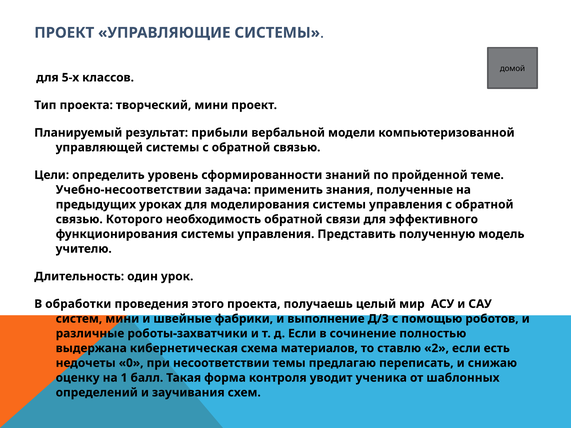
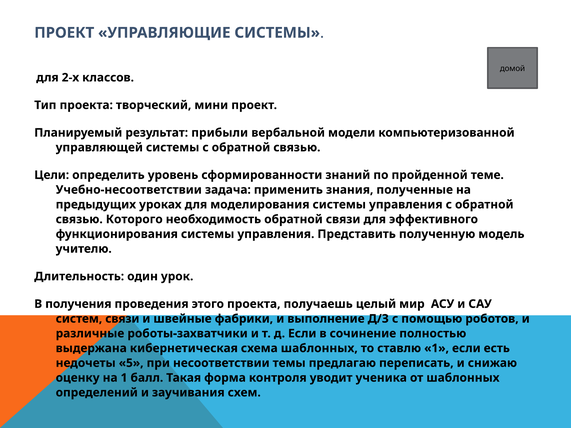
5-х: 5-х -> 2-х
обработки: обработки -> получения
систем мини: мини -> связи
схема материалов: материалов -> шаблонных
ставлю 2: 2 -> 1
0: 0 -> 5
